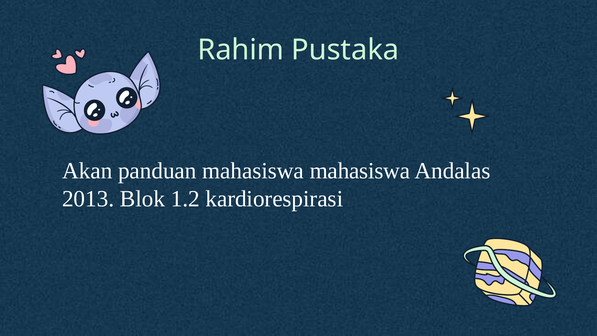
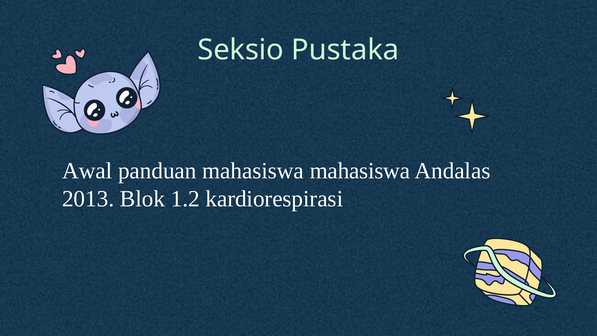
Rahim: Rahim -> Seksio
Akan: Akan -> Awal
